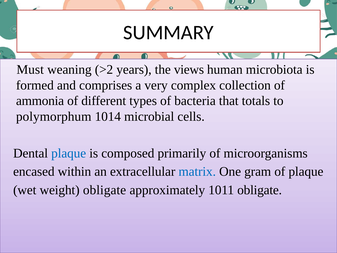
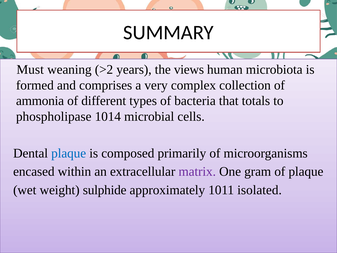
polymorphum: polymorphum -> phospholipase
matrix colour: blue -> purple
weight obligate: obligate -> sulphide
1011 obligate: obligate -> isolated
